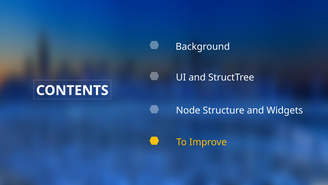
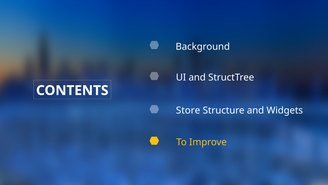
Node: Node -> Store
